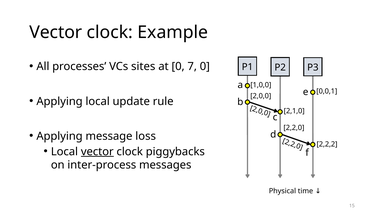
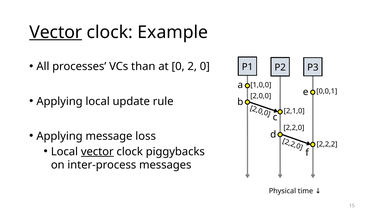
Vector at (56, 32) underline: none -> present
sites: sites -> than
0 7: 7 -> 2
